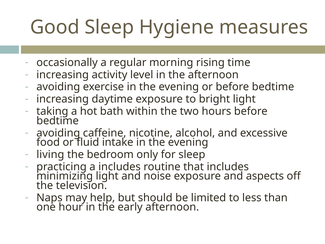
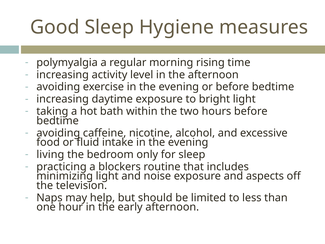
occasionally: occasionally -> polymyalgia
a includes: includes -> blockers
